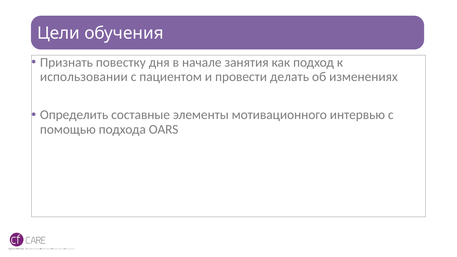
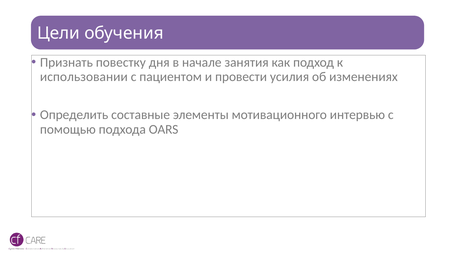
делать: делать -> усилия
